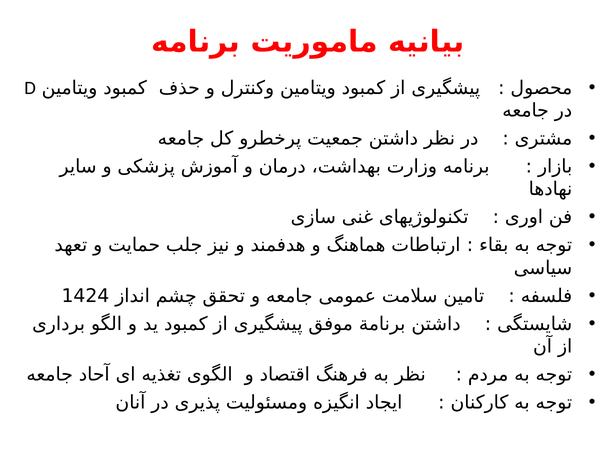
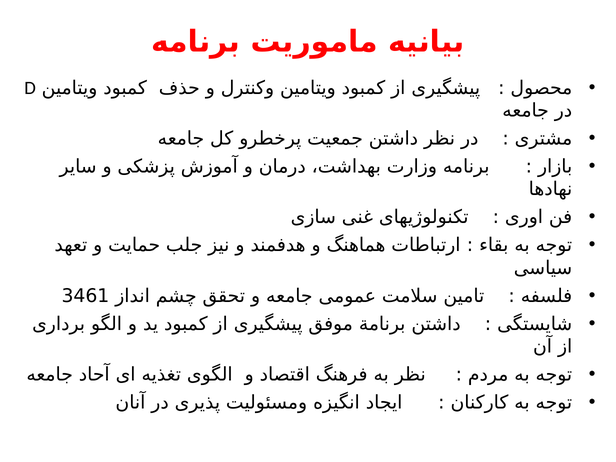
1424: 1424 -> 3461
